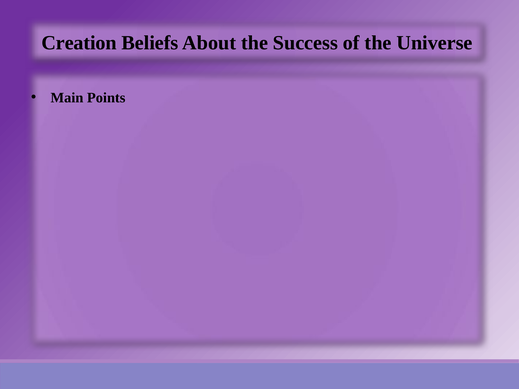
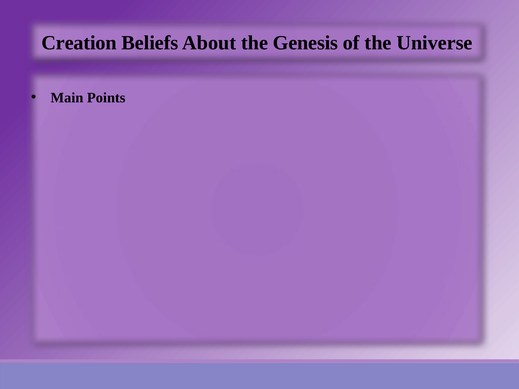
Success: Success -> Genesis
